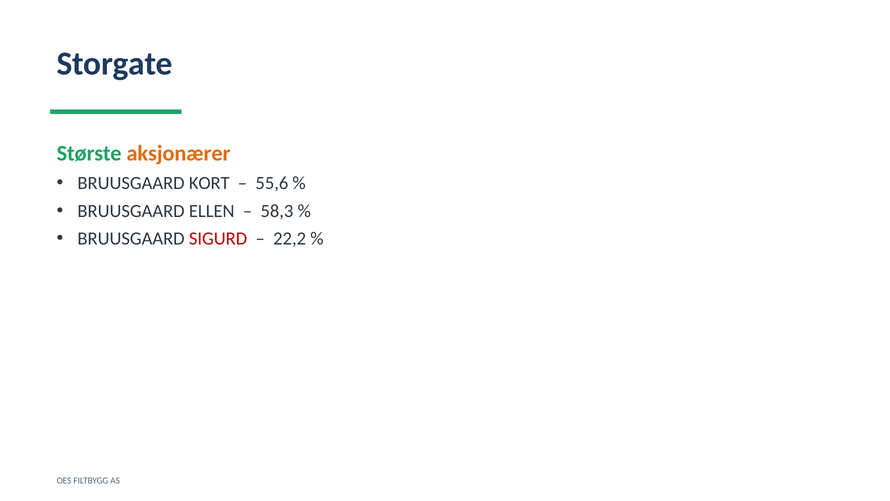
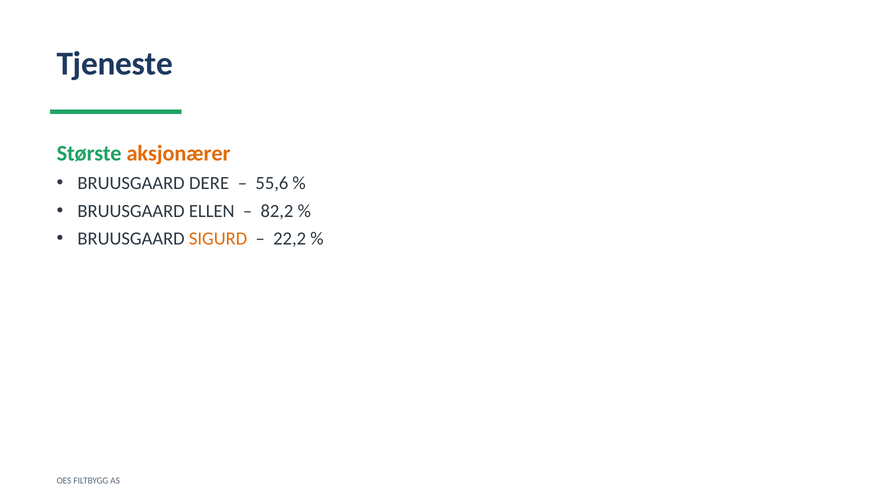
Storgate: Storgate -> Tjeneste
KORT: KORT -> DERE
58,3: 58,3 -> 82,2
SIGURD colour: red -> orange
